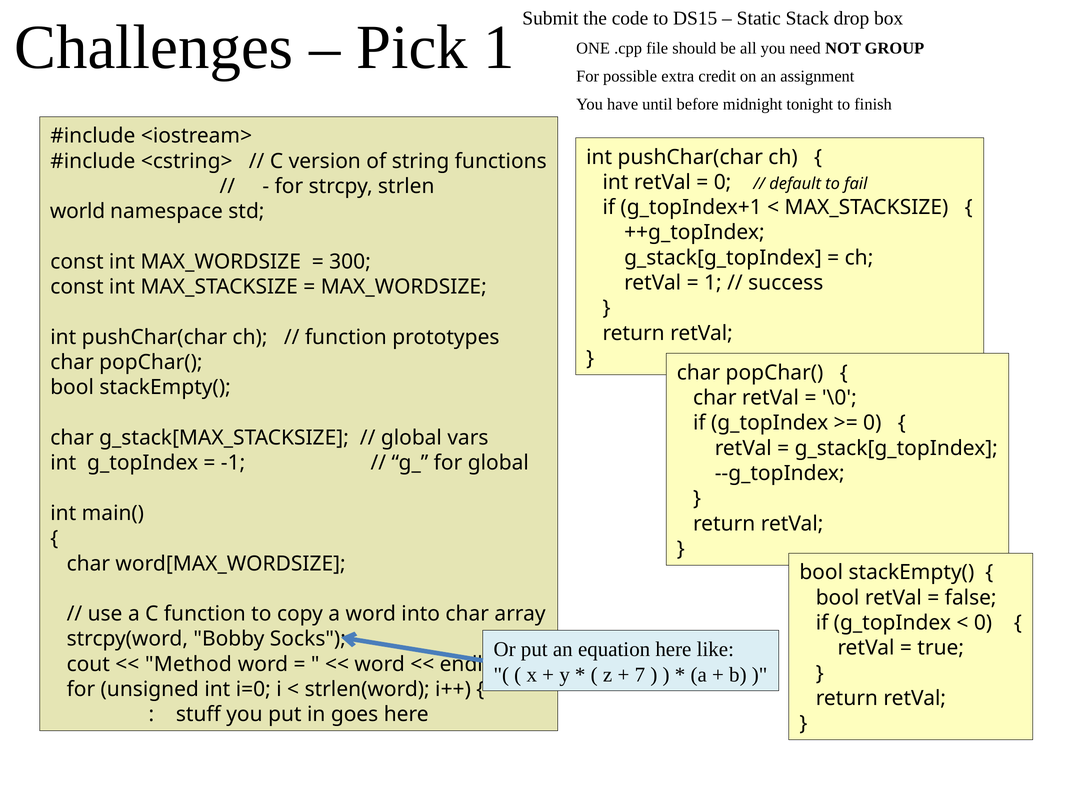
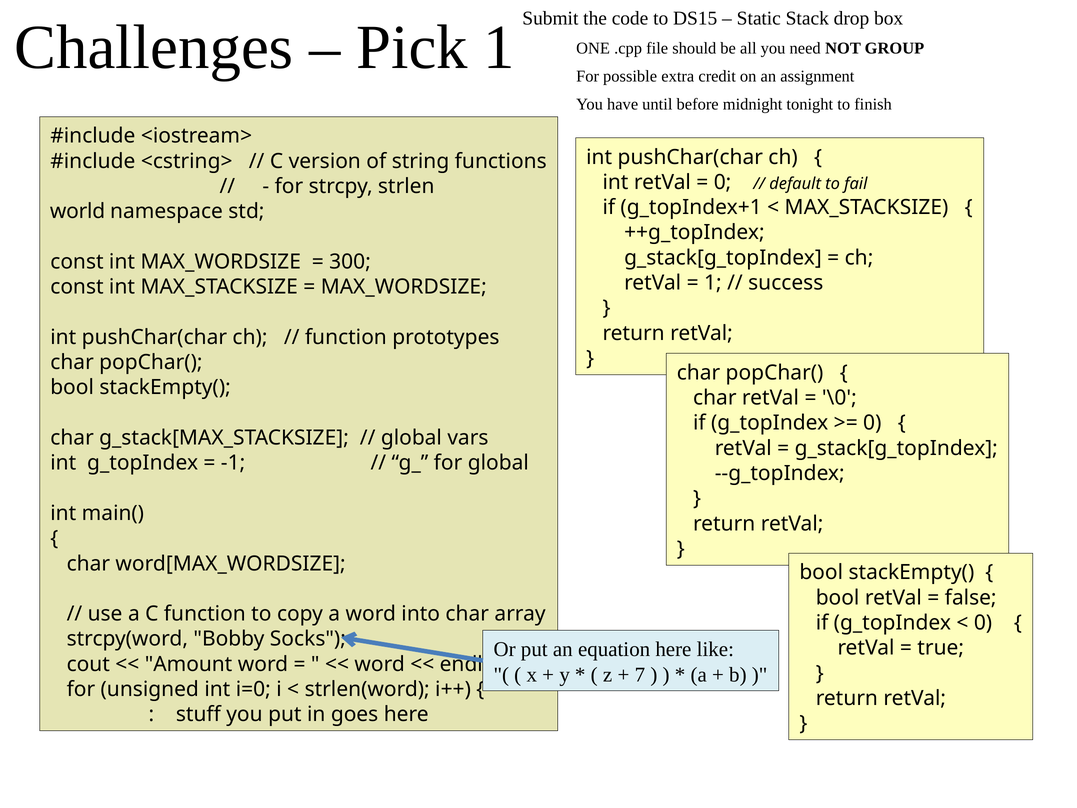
Method: Method -> Amount
